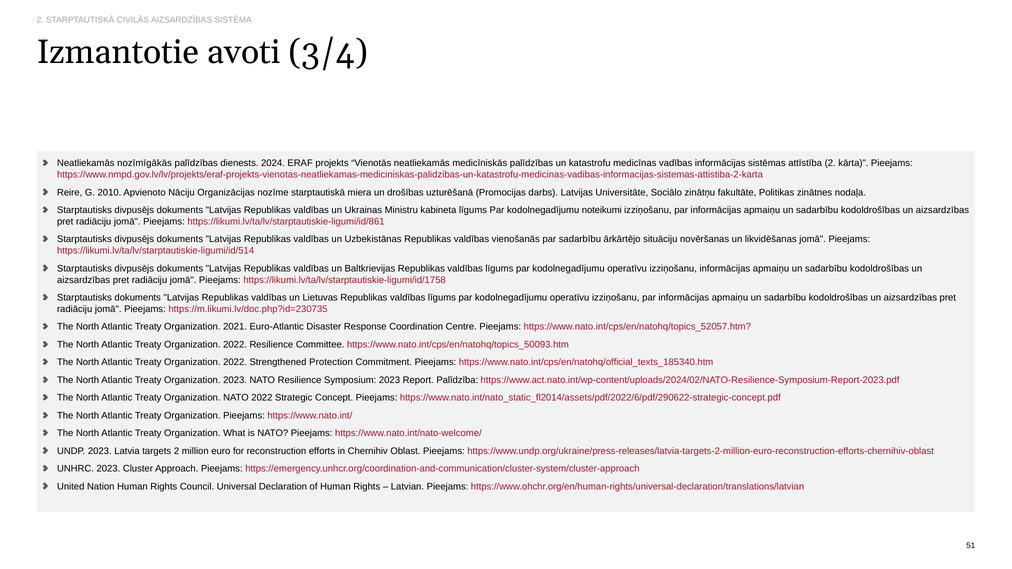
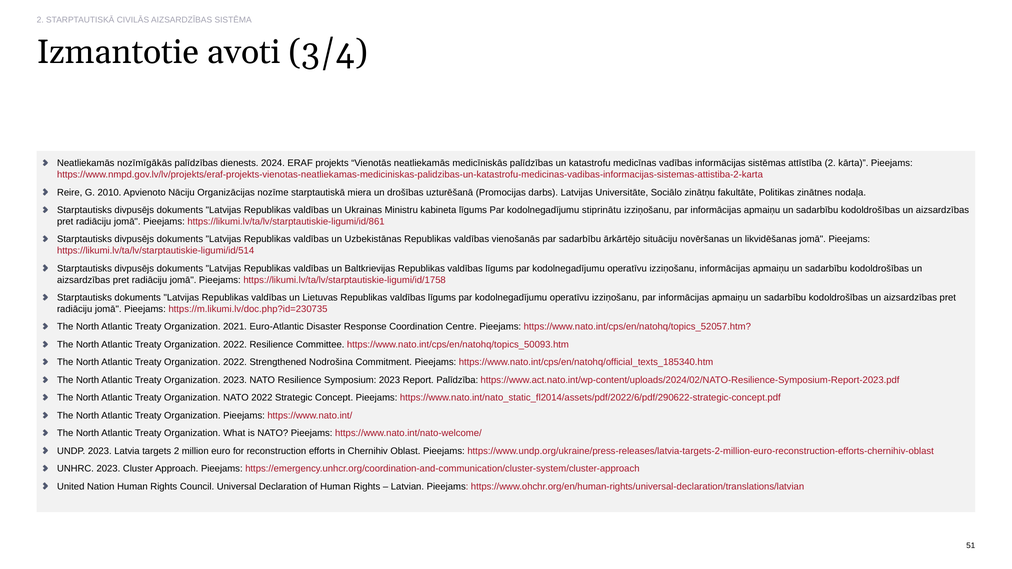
noteikumi: noteikumi -> stiprinātu
Protection: Protection -> Nodrošina
